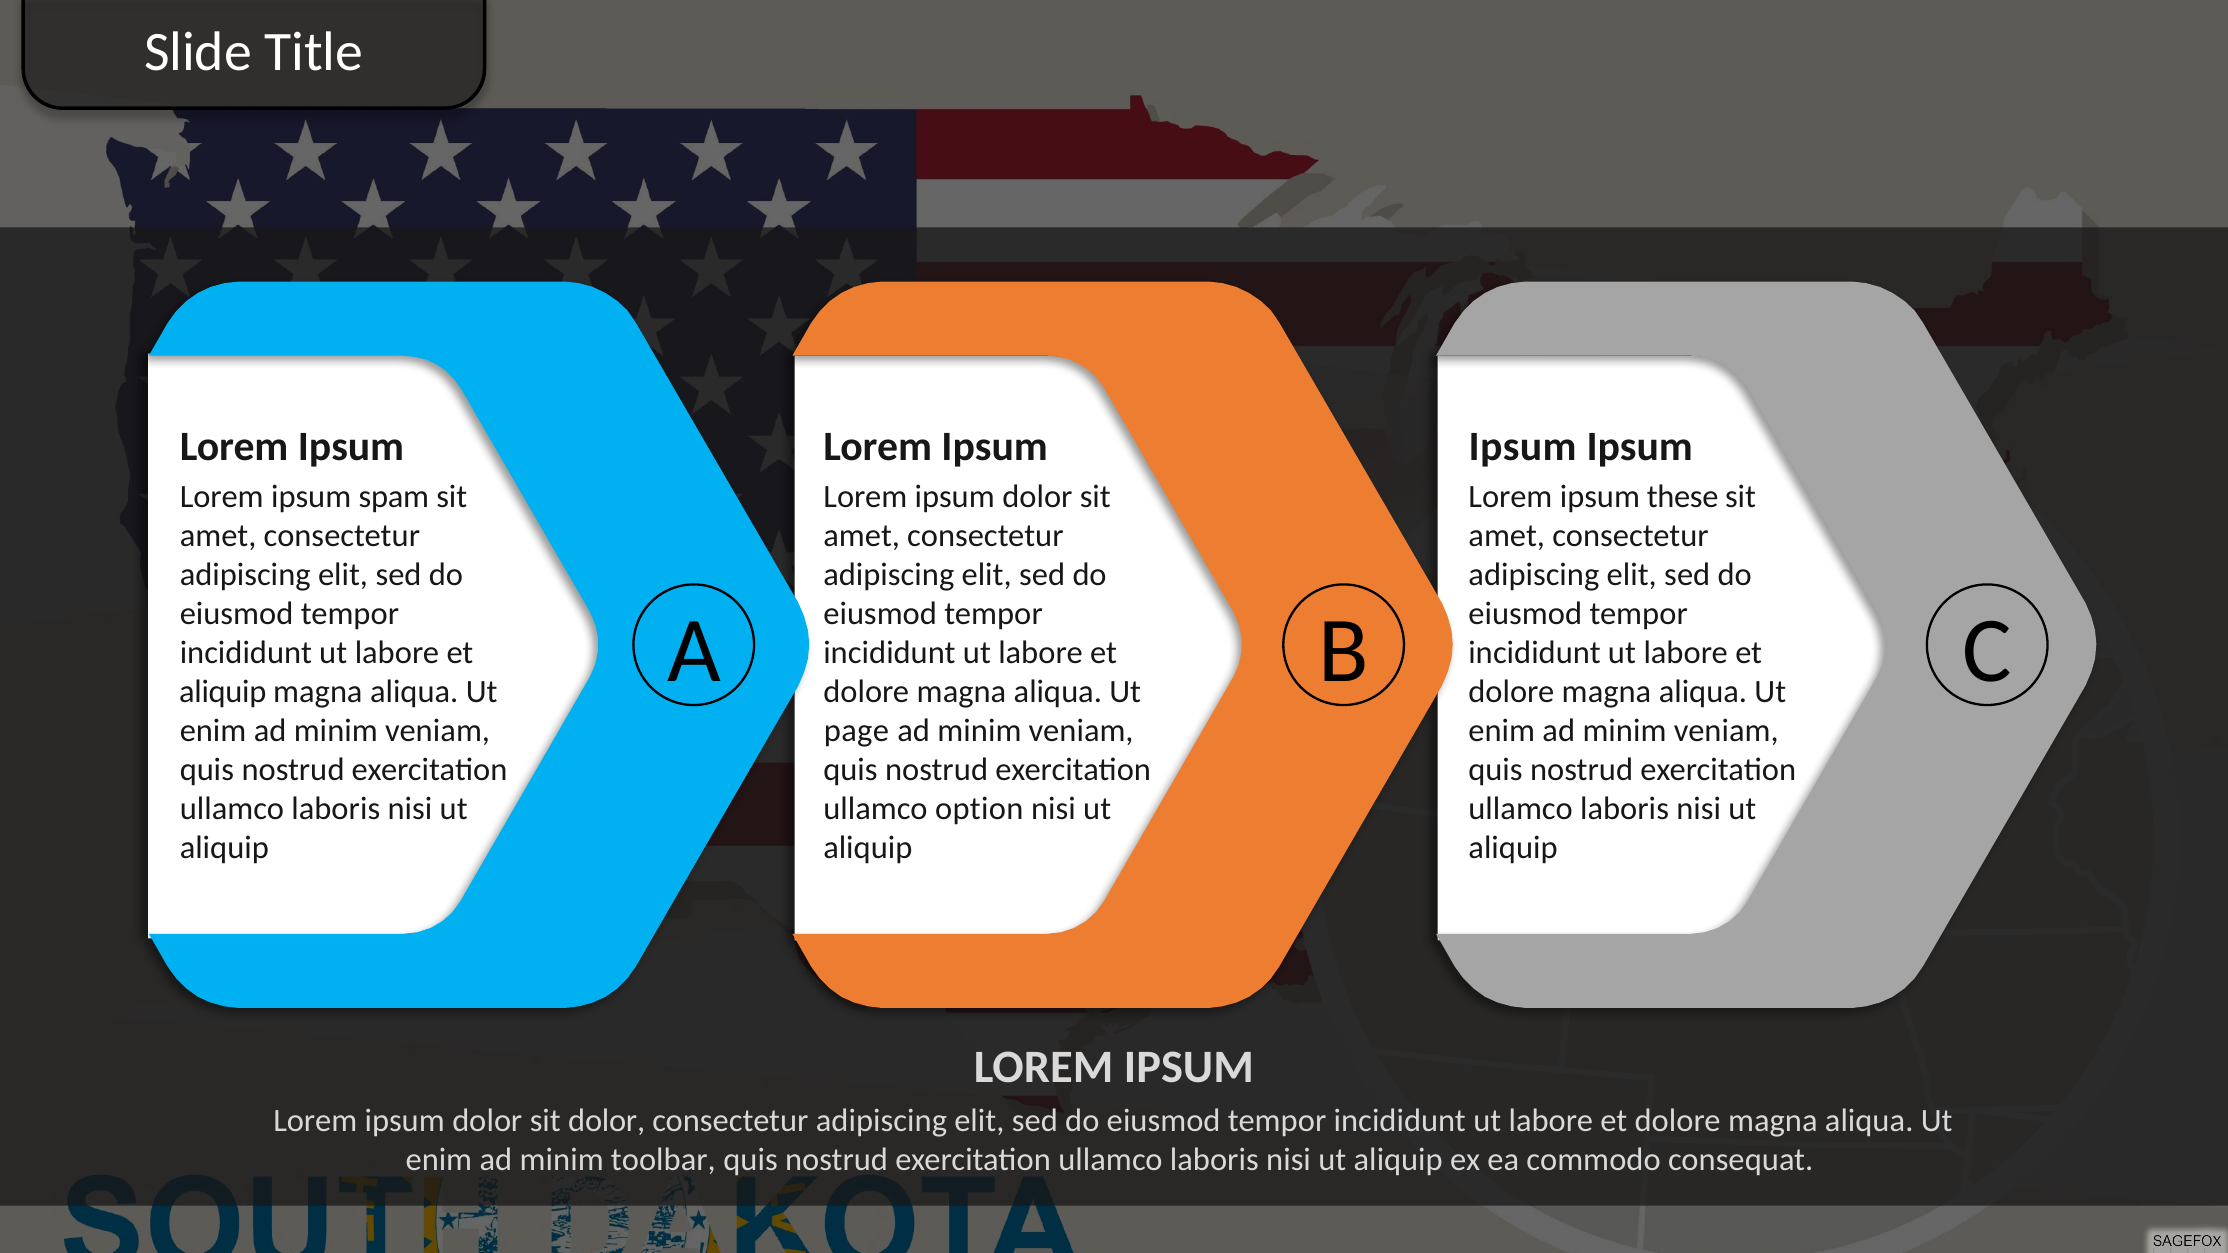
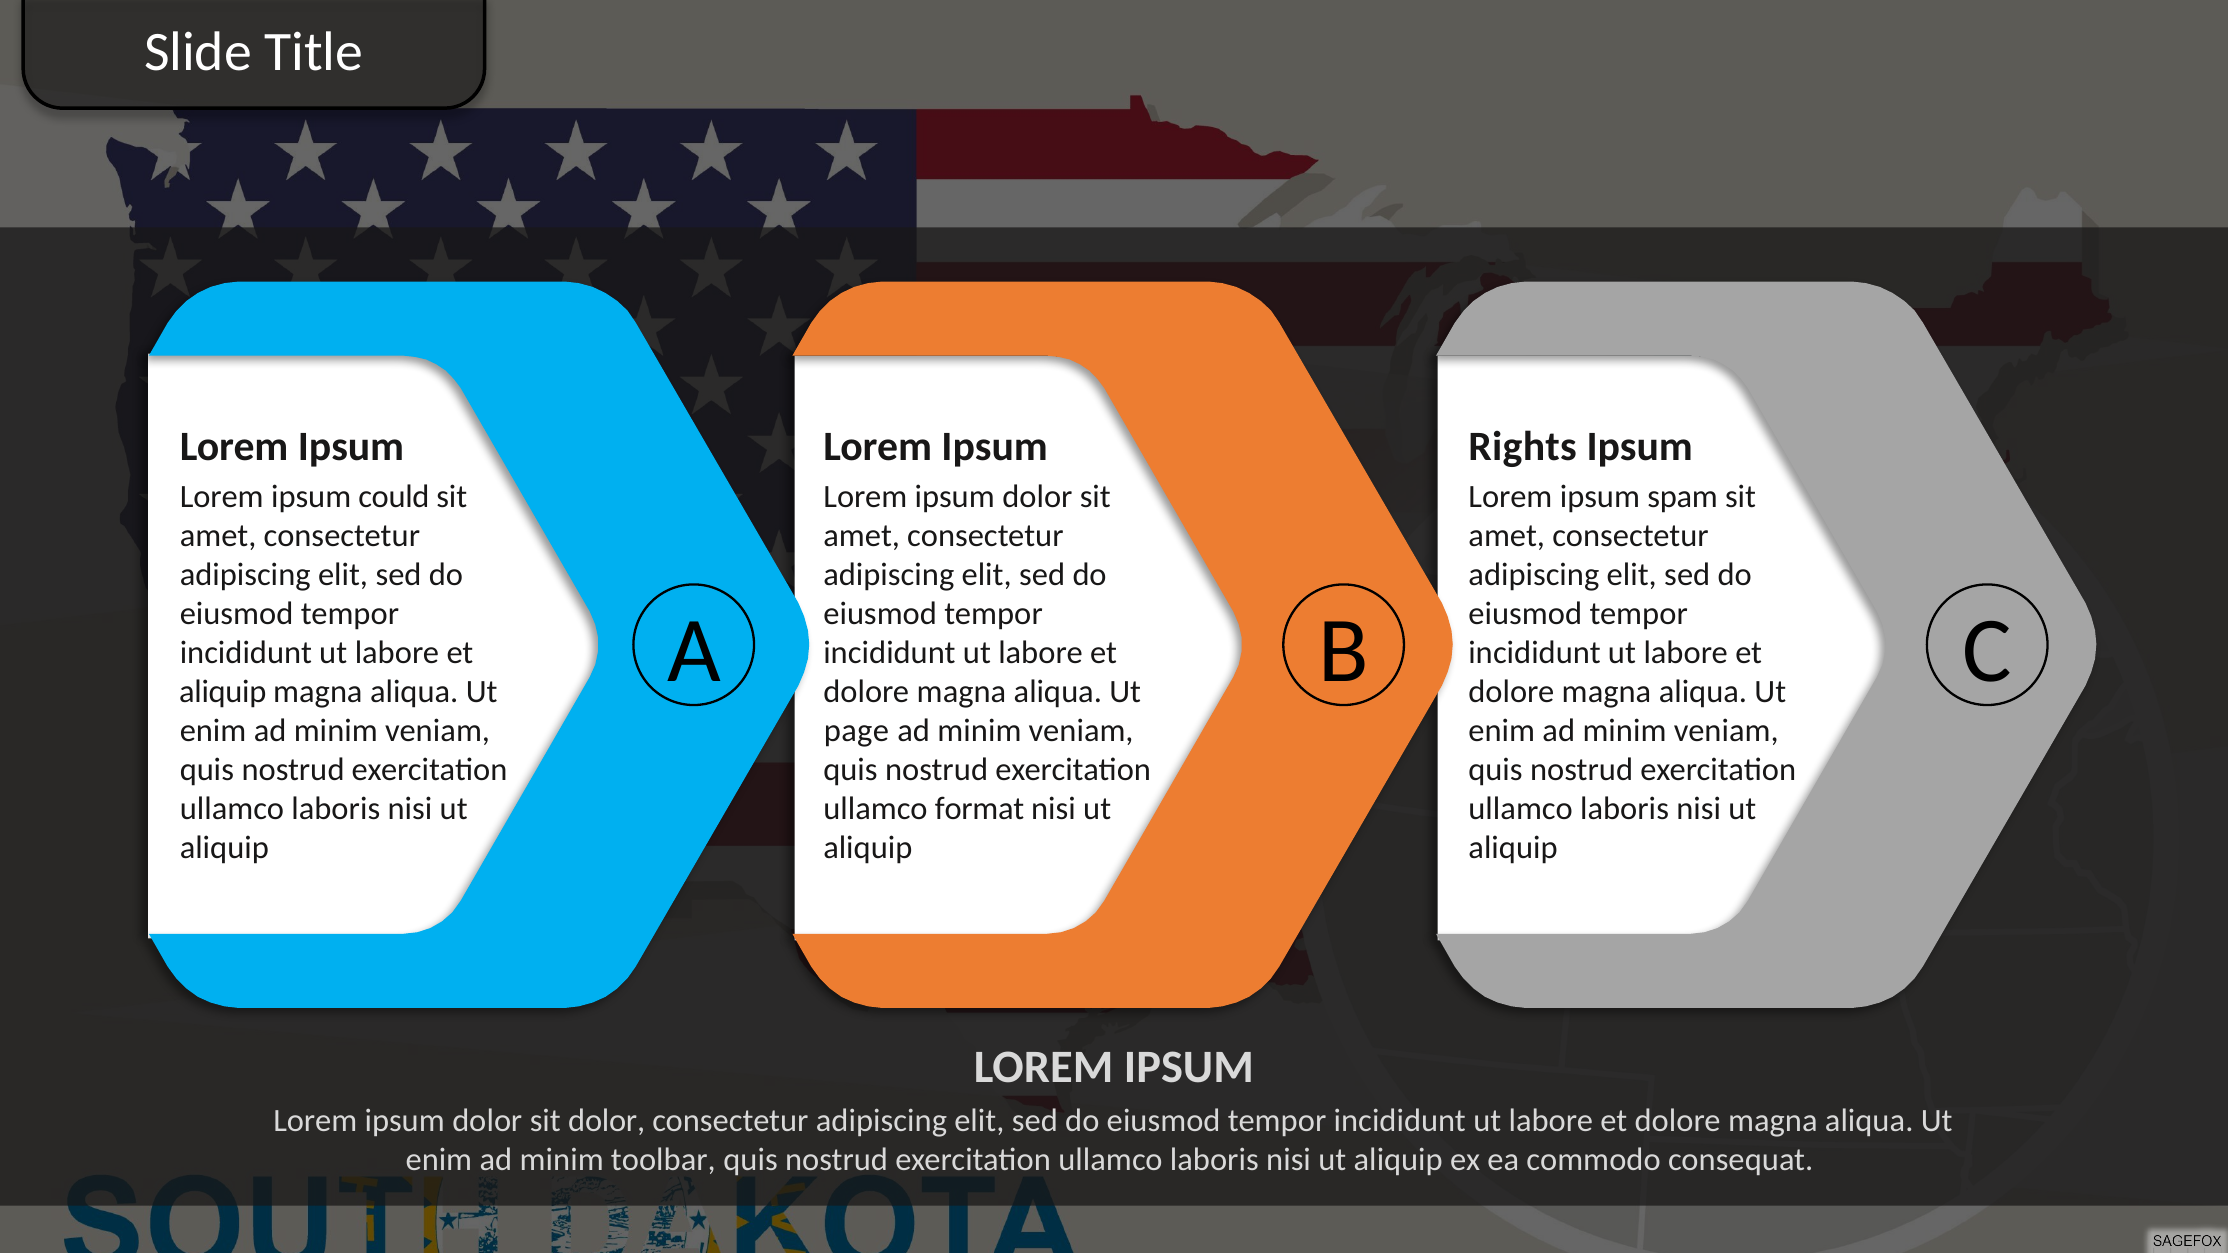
Ipsum at (1523, 447): Ipsum -> Rights
spam: spam -> could
these: these -> spam
option: option -> format
